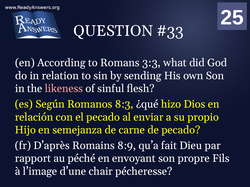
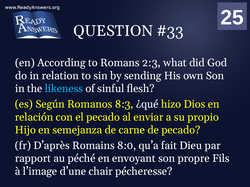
3:3: 3:3 -> 2:3
likeness colour: pink -> light blue
8:9: 8:9 -> 8:0
